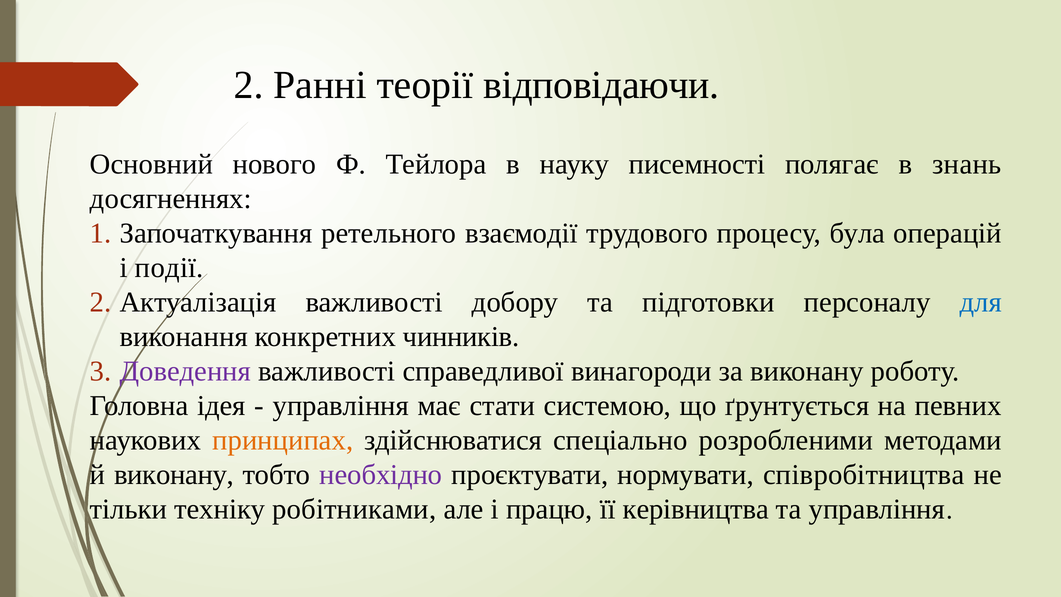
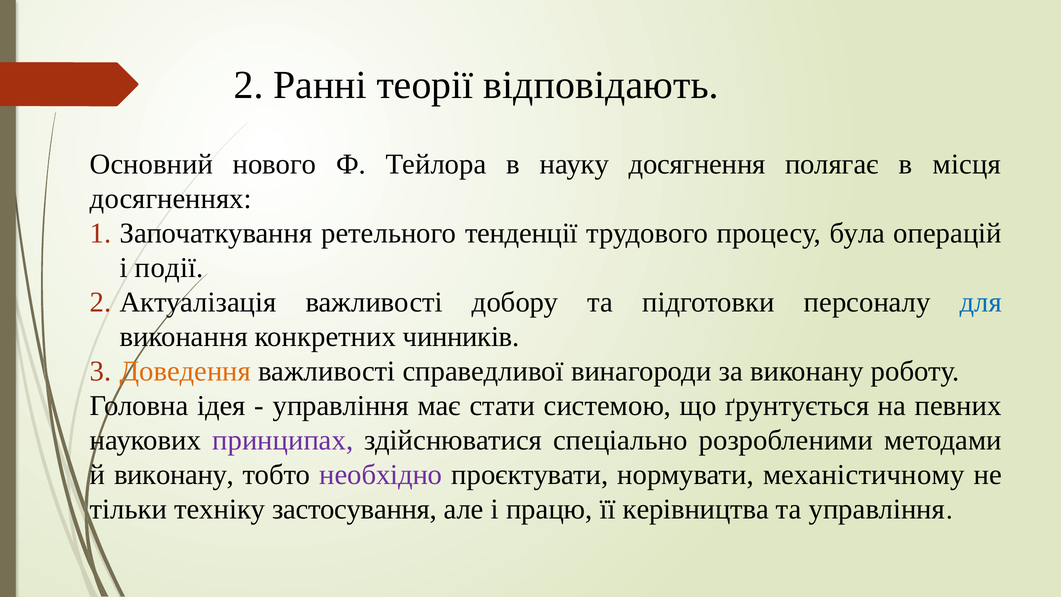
відповідаючи: відповідаючи -> відповідають
писемності: писемності -> досягнення
знань: знань -> місця
взаємодії: взаємодії -> тенденції
Доведення colour: purple -> orange
принципах colour: orange -> purple
співробітництва: співробітництва -> механістичному
робітниками: робітниками -> застосування
